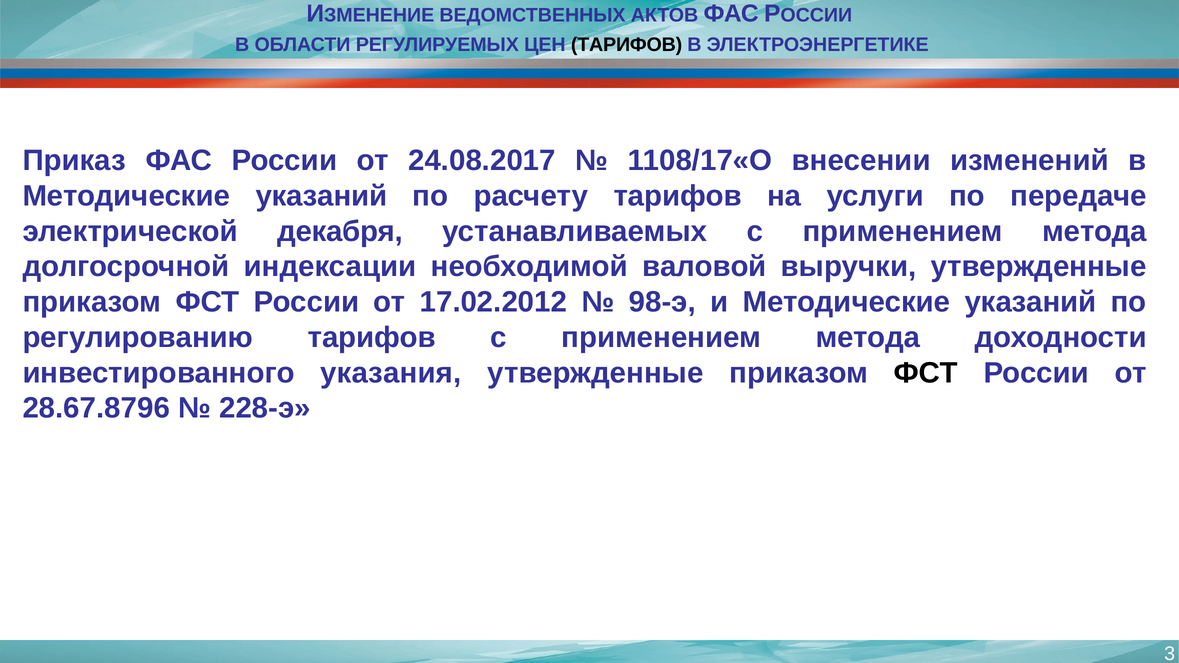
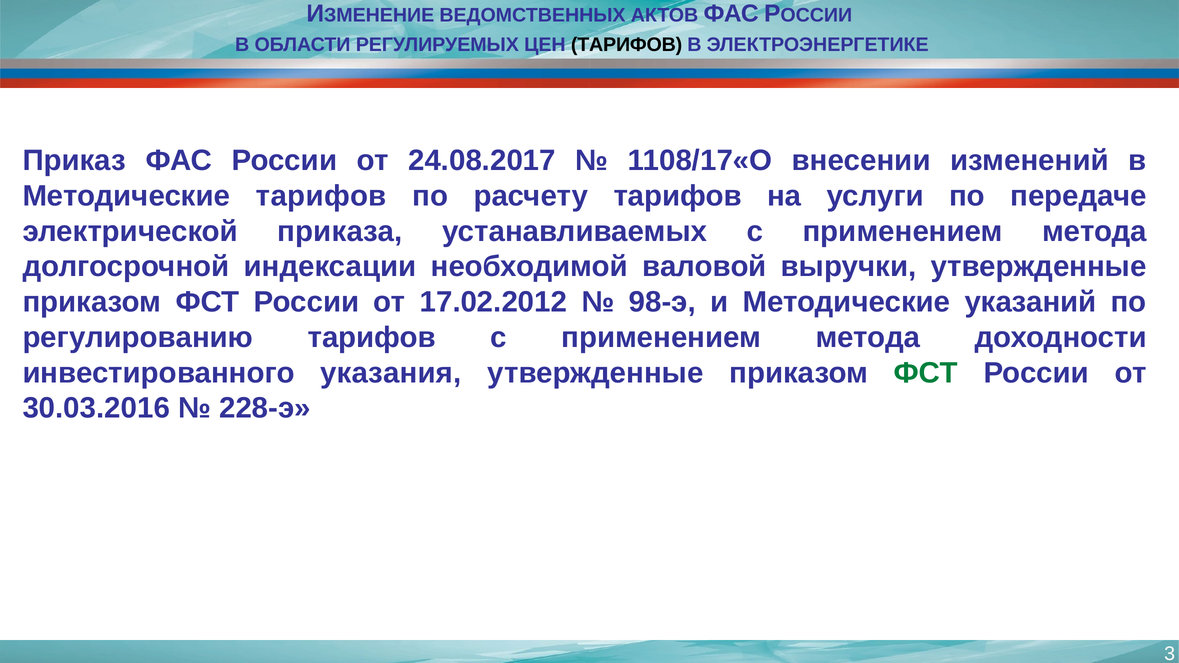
указаний at (321, 196): указаний -> тарифов
декабря: декабря -> приказа
ФСТ at (926, 373) colour: black -> green
28.67.8796: 28.67.8796 -> 30.03.2016
